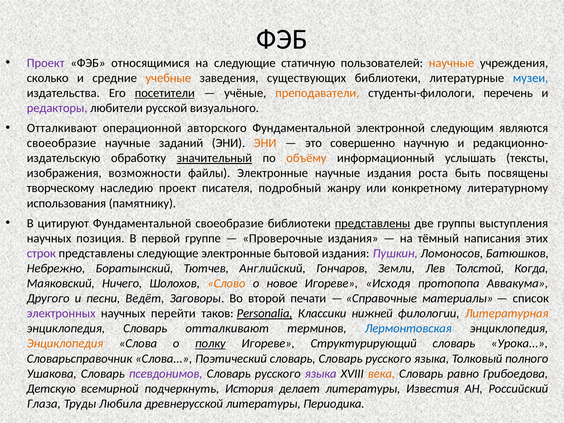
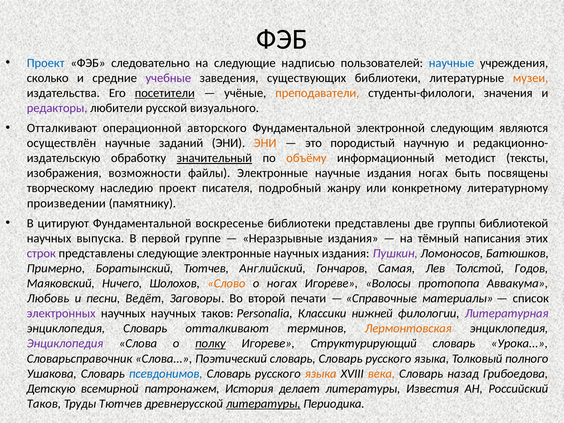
Проект at (46, 63) colour: purple -> blue
относящимися: относящимися -> следовательно
статичную: статичную -> надписью
научные at (451, 63) colour: orange -> blue
учебные colour: orange -> purple
музеи colour: blue -> orange
перечень: перечень -> значения
своеобразие at (61, 143): своеобразие -> осуществлён
совершенно: совершенно -> породистый
услышать: услышать -> методист
издания роста: роста -> ногах
использования: использования -> произведении
Фундаментальной своеобразие: своеобразие -> воскресенье
представлены at (373, 223) underline: present -> none
выступления: выступления -> библиотекой
позиция: позиция -> выпуска
Проверочные: Проверочные -> Неразрывные
электронные бытовой: бытовой -> научных
Небрежно: Небрежно -> Примерно
Земли: Земли -> Самая
Когда: Когда -> Годов
о новое: новое -> ногах
Исходя: Исходя -> Волосы
Другого: Другого -> Любовь
научных перейти: перейти -> научных
Personalia underline: present -> none
Литературная colour: orange -> purple
Лермонтовская colour: blue -> orange
Энциклопедия at (65, 344) colour: orange -> purple
псевдонимов colour: purple -> blue
языка at (321, 374) colour: purple -> orange
равно: равно -> назад
подчеркнуть: подчеркнуть -> патронажем
Глаза at (44, 404): Глаза -> Таков
Труды Любила: Любила -> Тютчев
литературы at (263, 404) underline: none -> present
